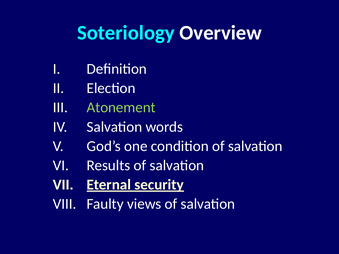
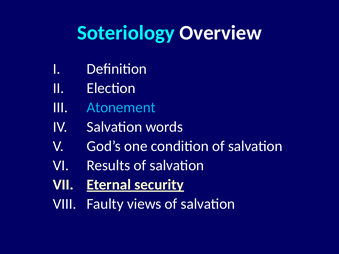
Atonement colour: light green -> light blue
